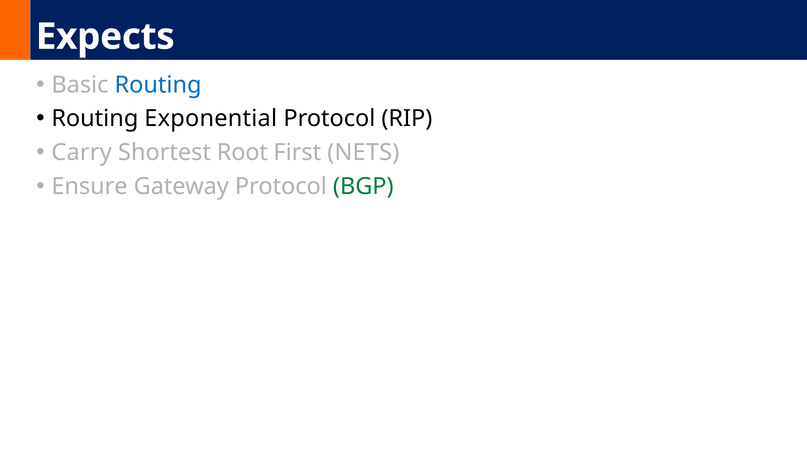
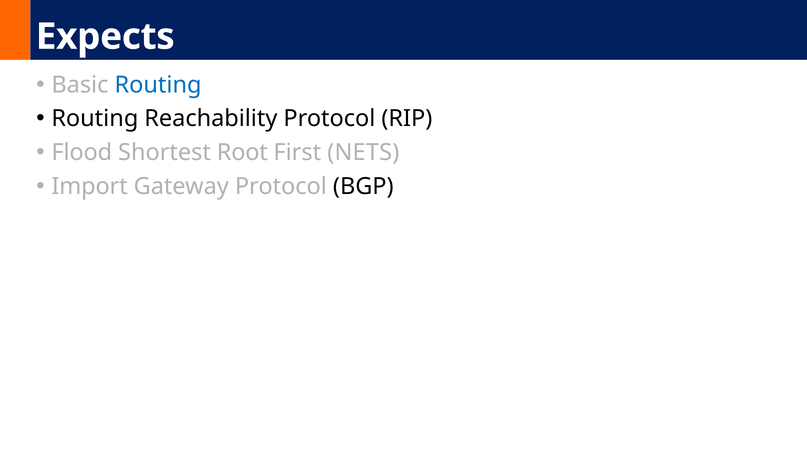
Exponential: Exponential -> Reachability
Carry: Carry -> Flood
Ensure: Ensure -> Import
BGP colour: green -> black
